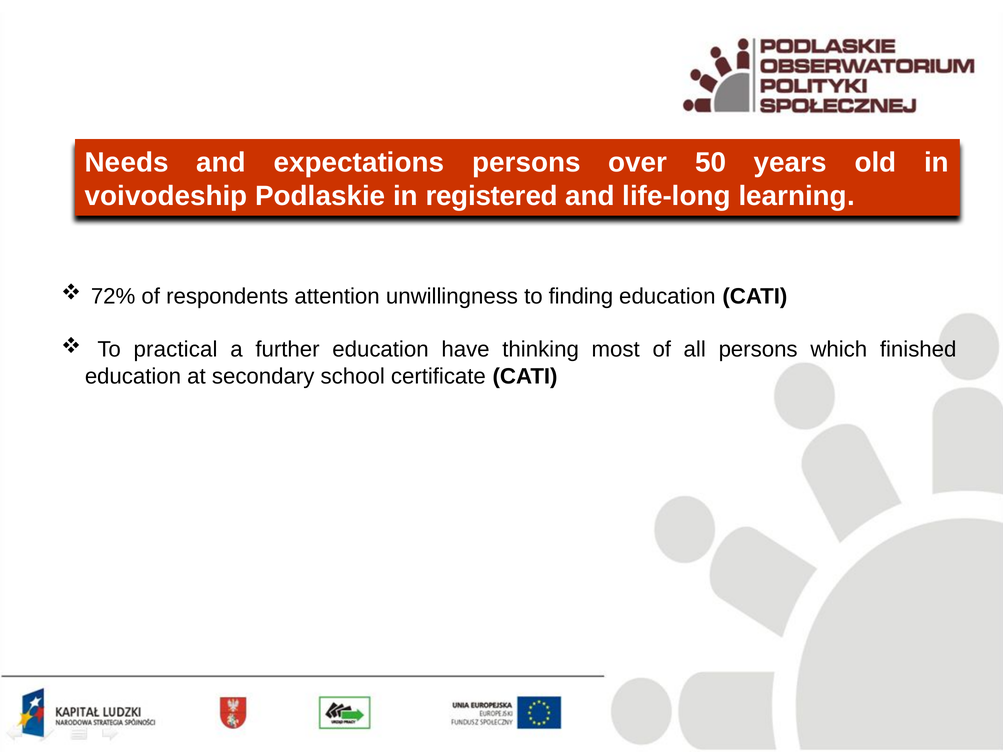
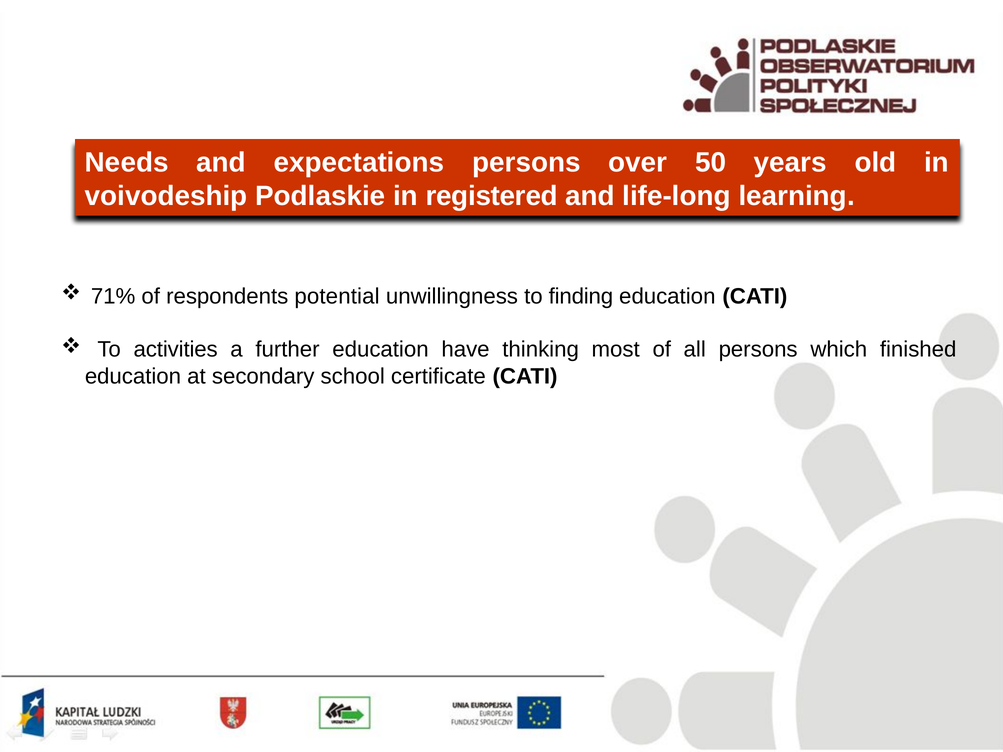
72%: 72% -> 71%
attention: attention -> potential
practical: practical -> activities
